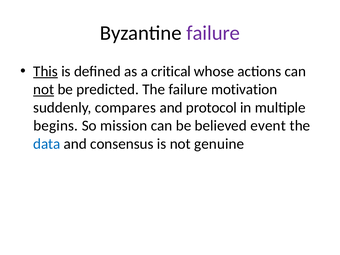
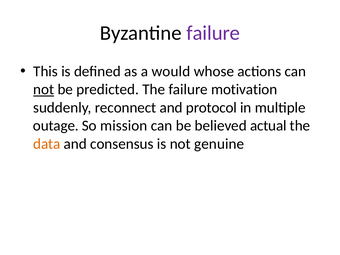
This underline: present -> none
critical: critical -> would
compares: compares -> reconnect
begins: begins -> outage
event: event -> actual
data colour: blue -> orange
